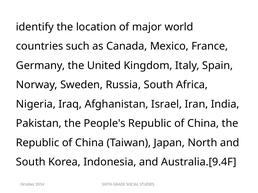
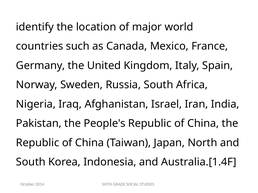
Australia.[9.4F: Australia.[9.4F -> Australia.[1.4F
